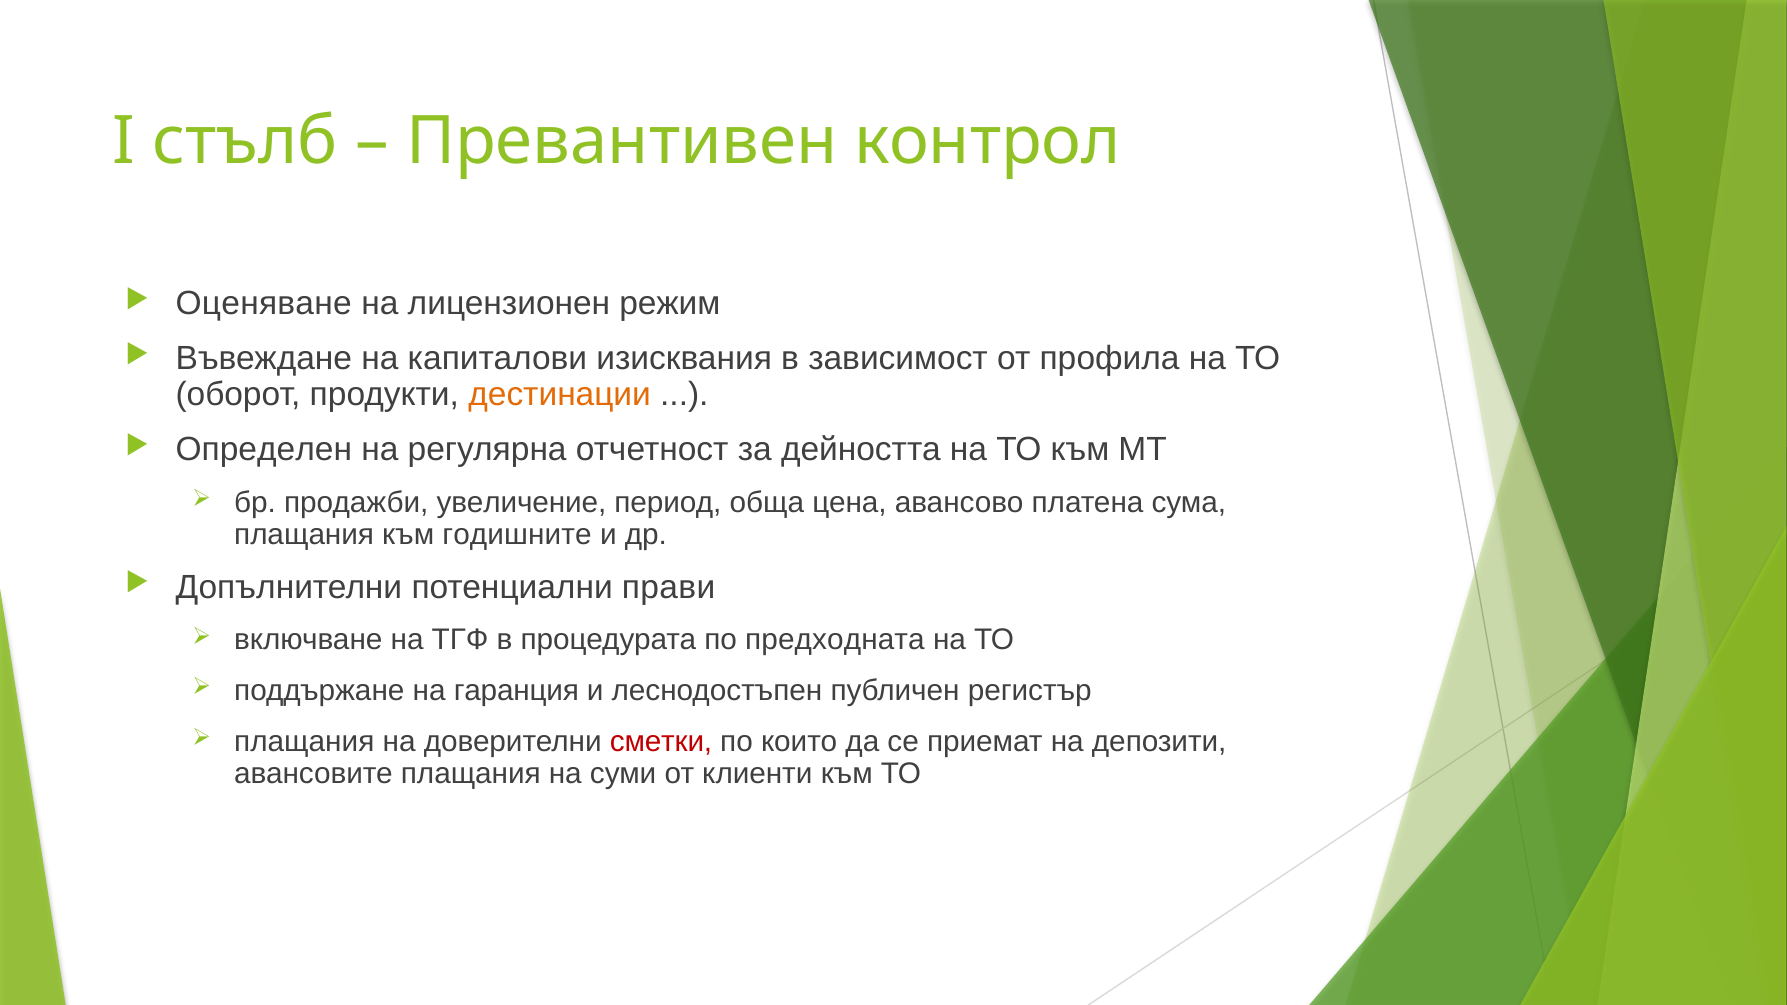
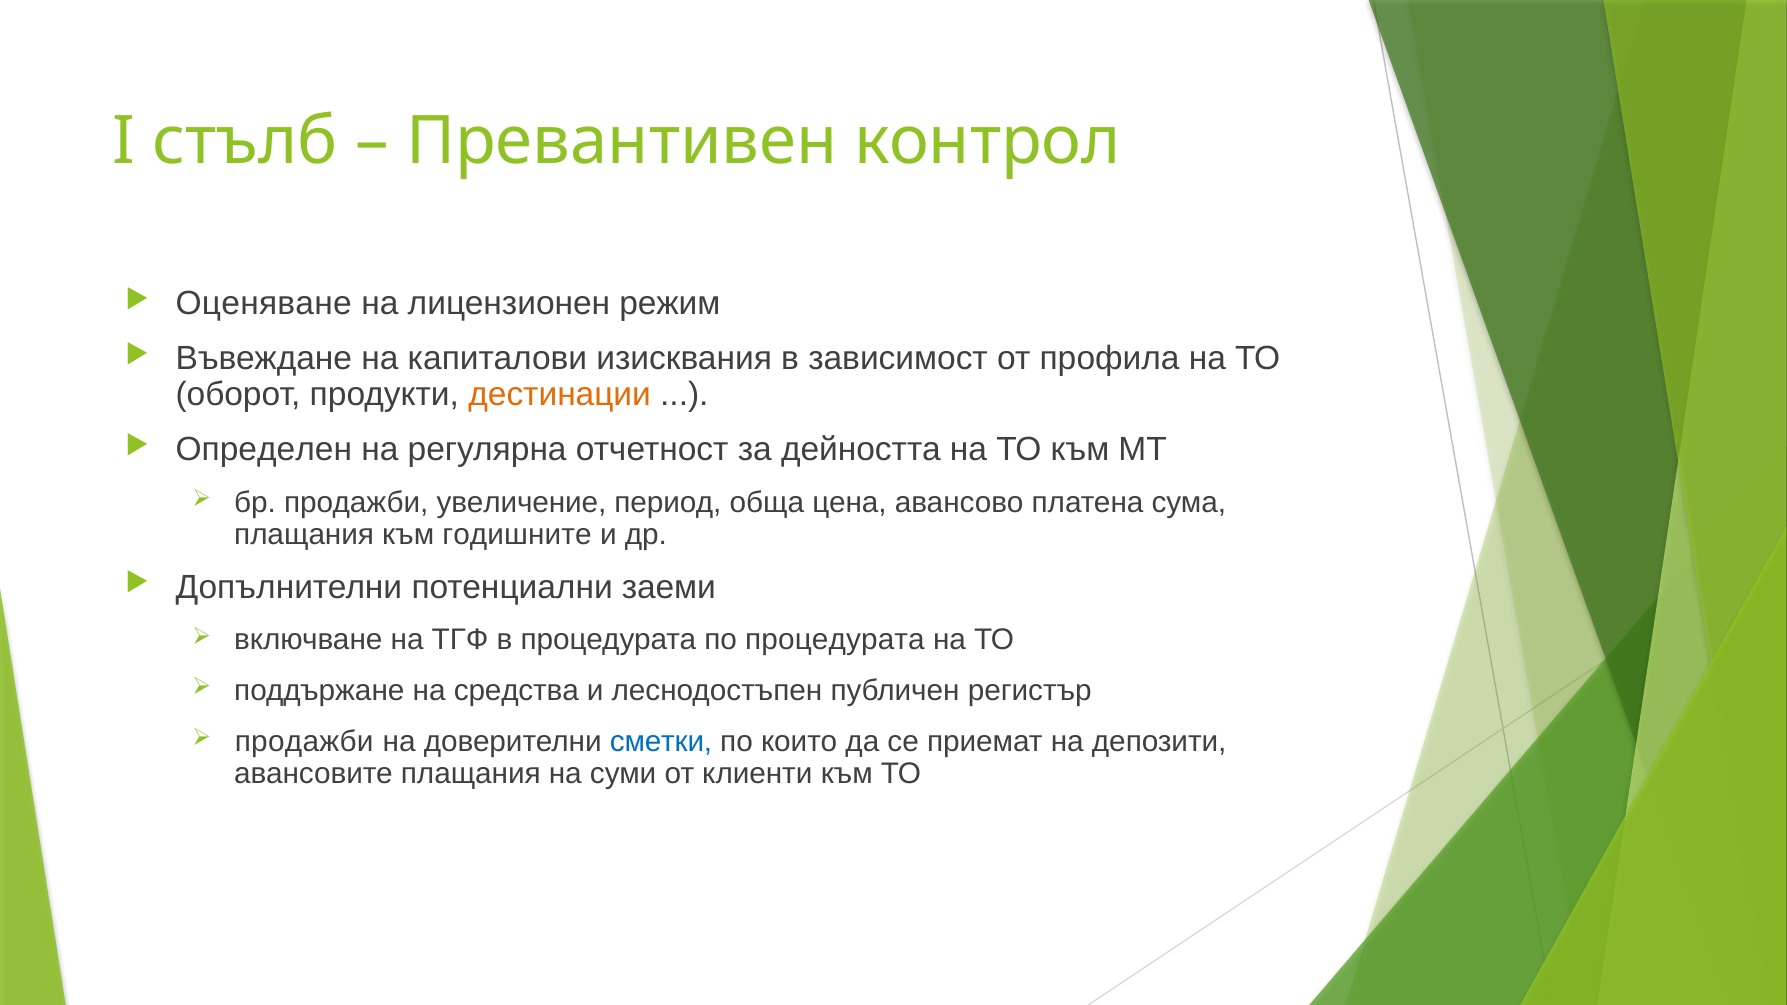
прави: прави -> заеми
по предходната: предходната -> процедурата
гаранция: гаранция -> средства
плащания at (304, 742): плащания -> продажби
сметки colour: red -> blue
